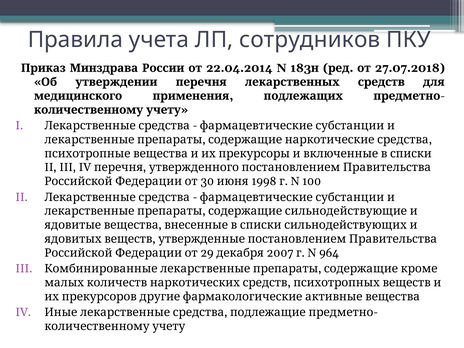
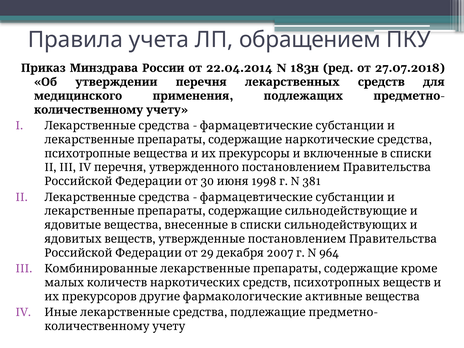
сотрудников: сотрудников -> обращением
100: 100 -> 381
